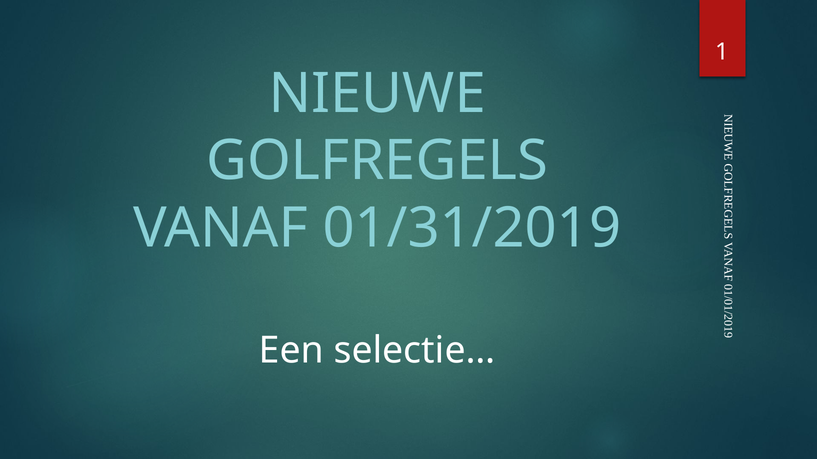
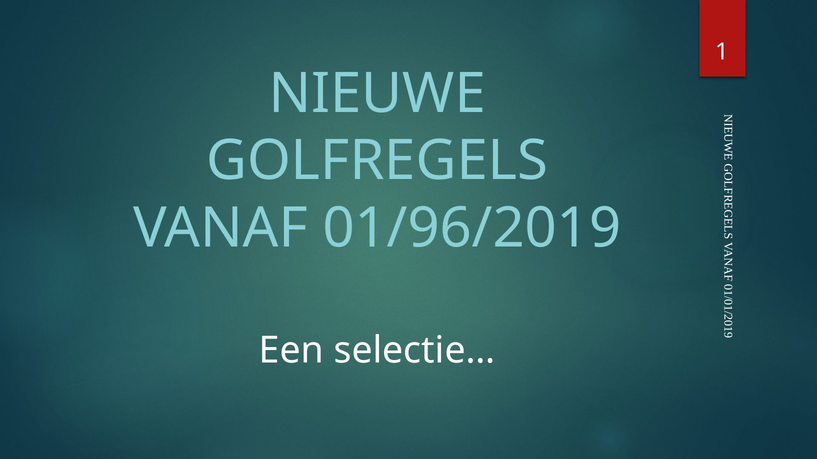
01/31/2019: 01/31/2019 -> 01/96/2019
